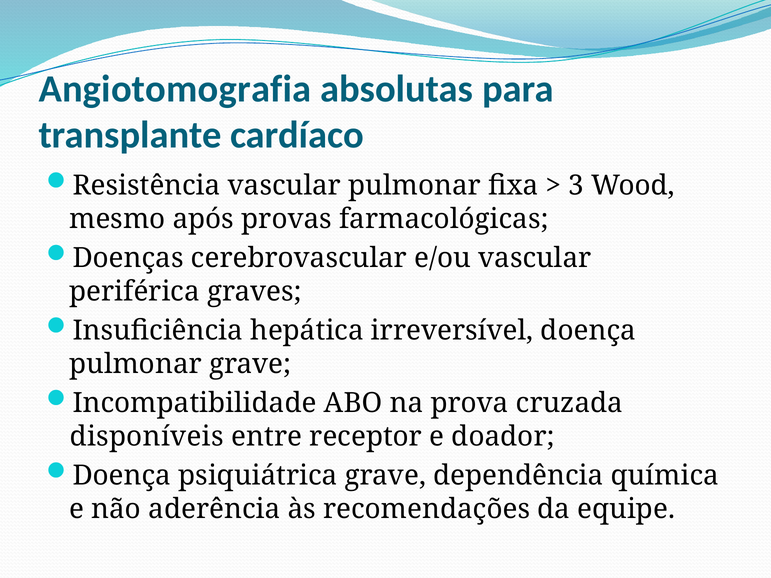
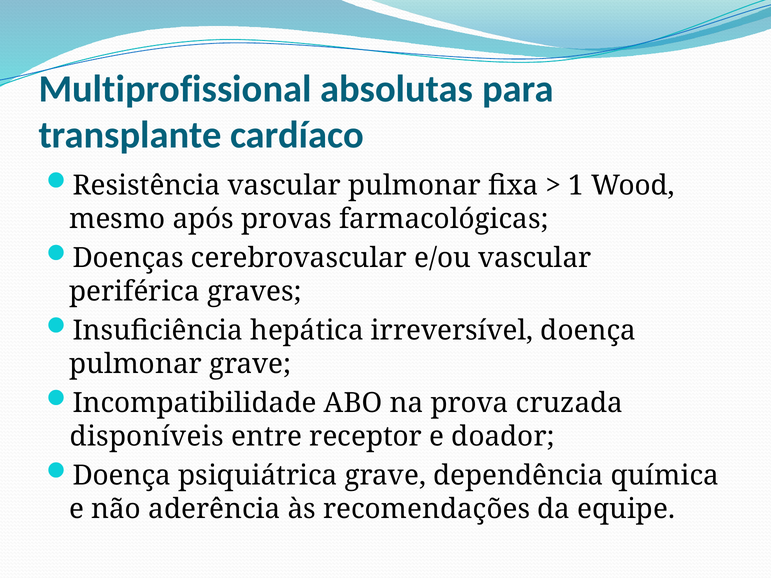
Angiotomografia: Angiotomografia -> Multiprofissional
3: 3 -> 1
